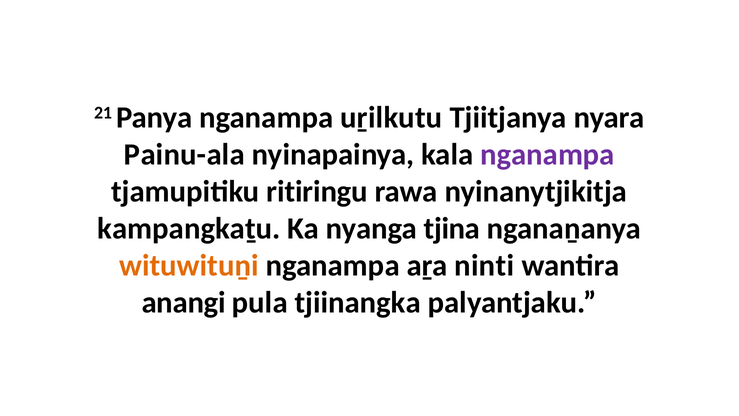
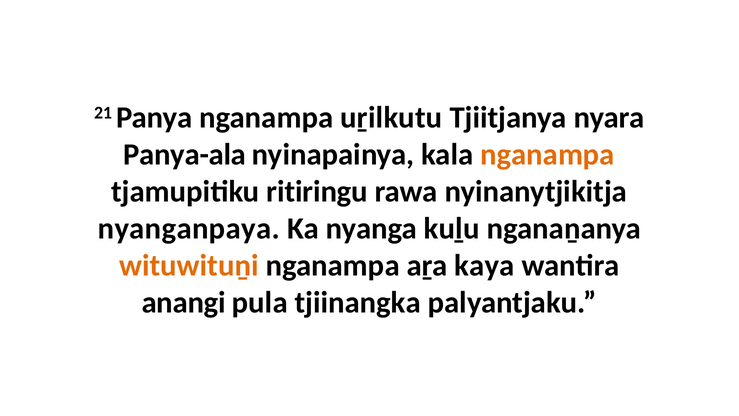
Painu-ala: Painu-ala -> Panya-ala
nganampa at (547, 155) colour: purple -> orange
kampangkaṯu: kampangkaṯu -> nyanganpaya
tjina: tjina -> kuḻu
ninti: ninti -> kaya
